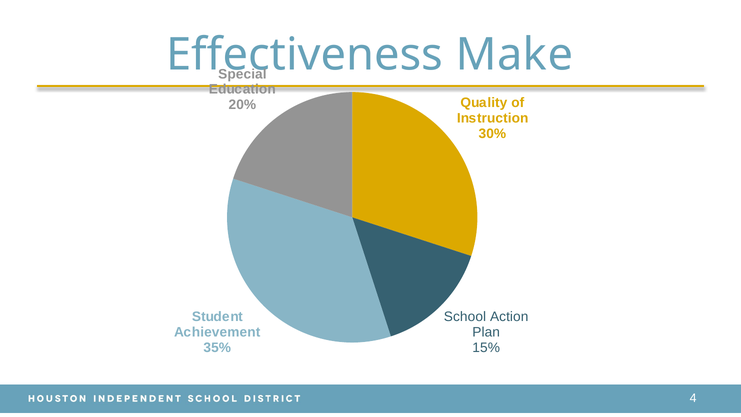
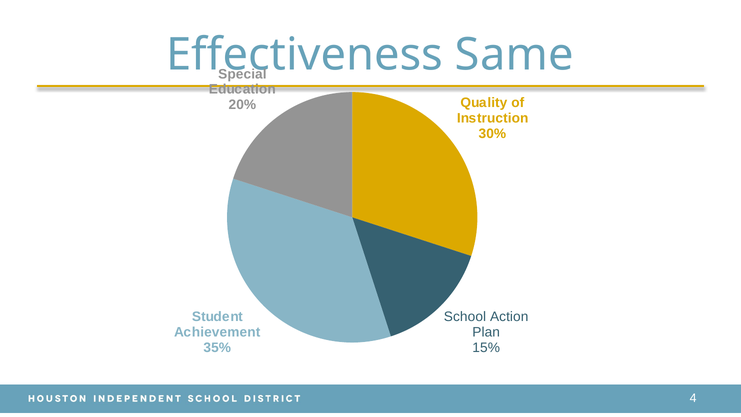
Make: Make -> Same
